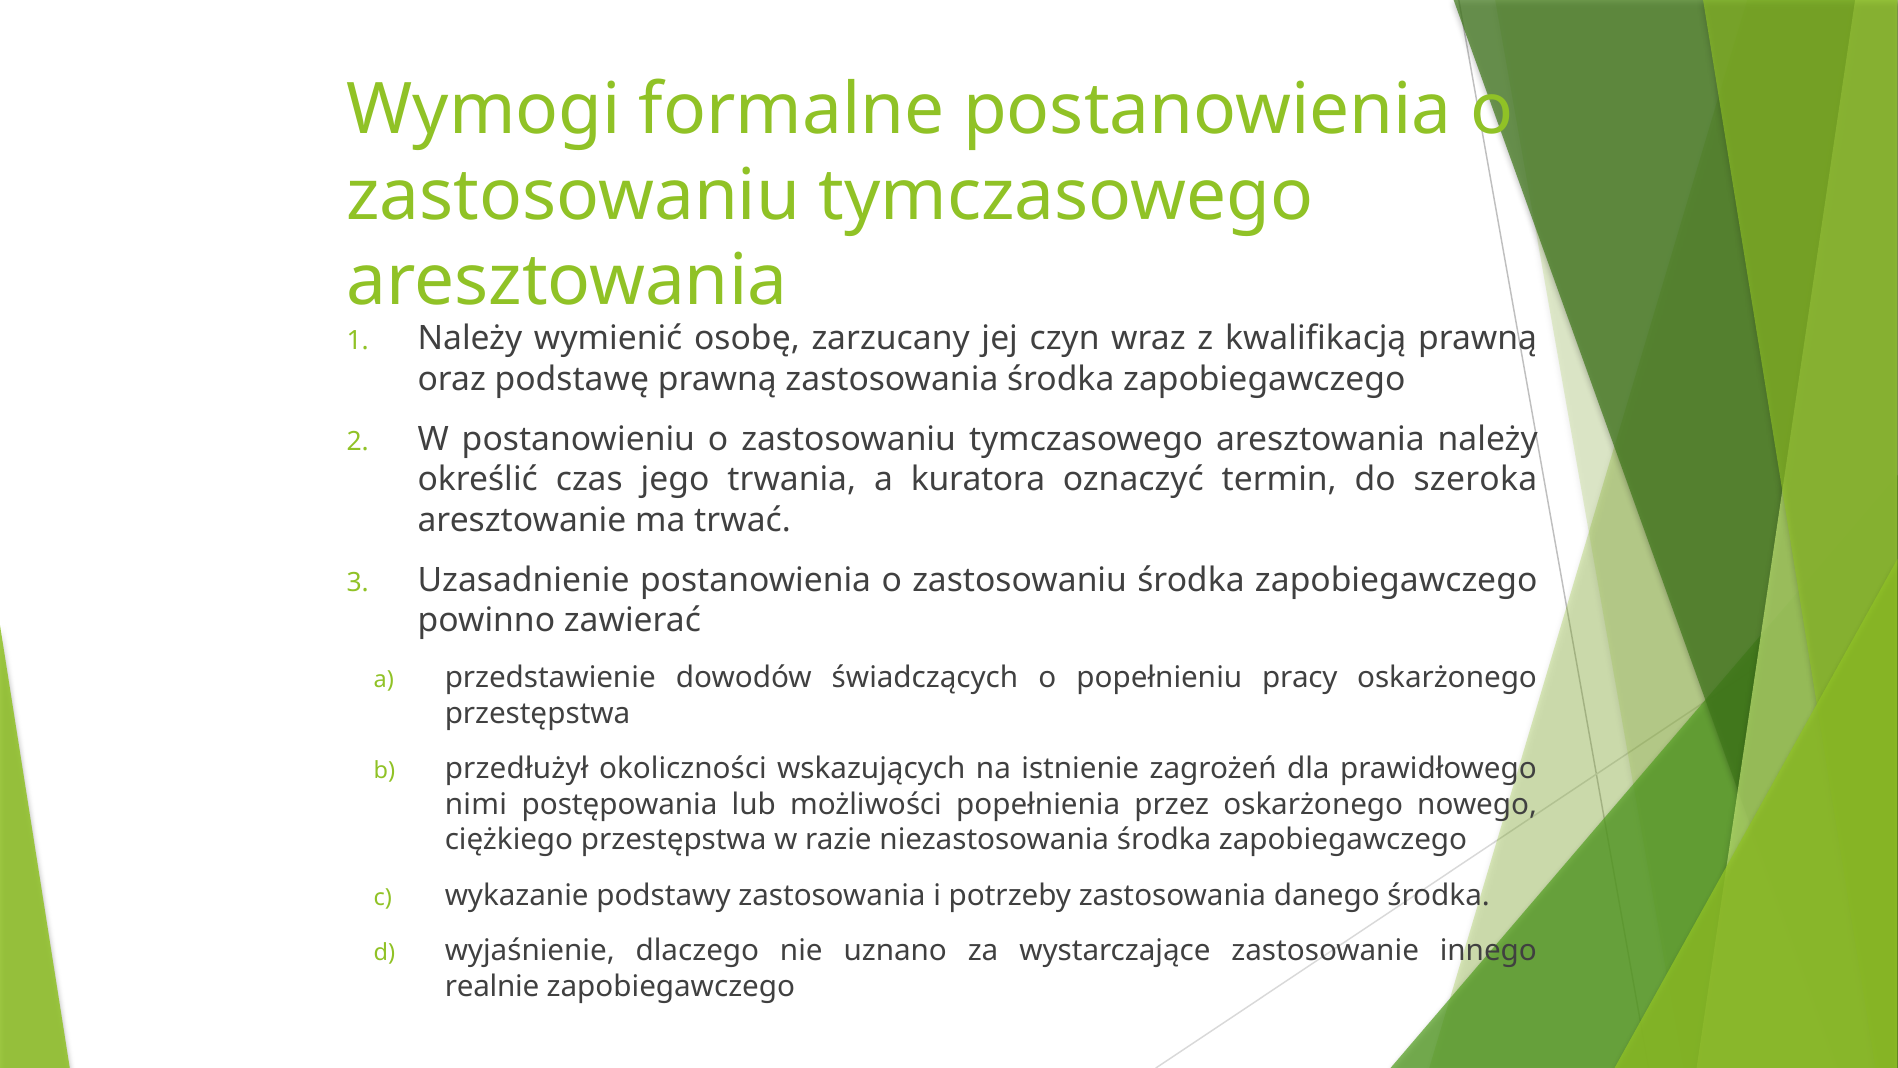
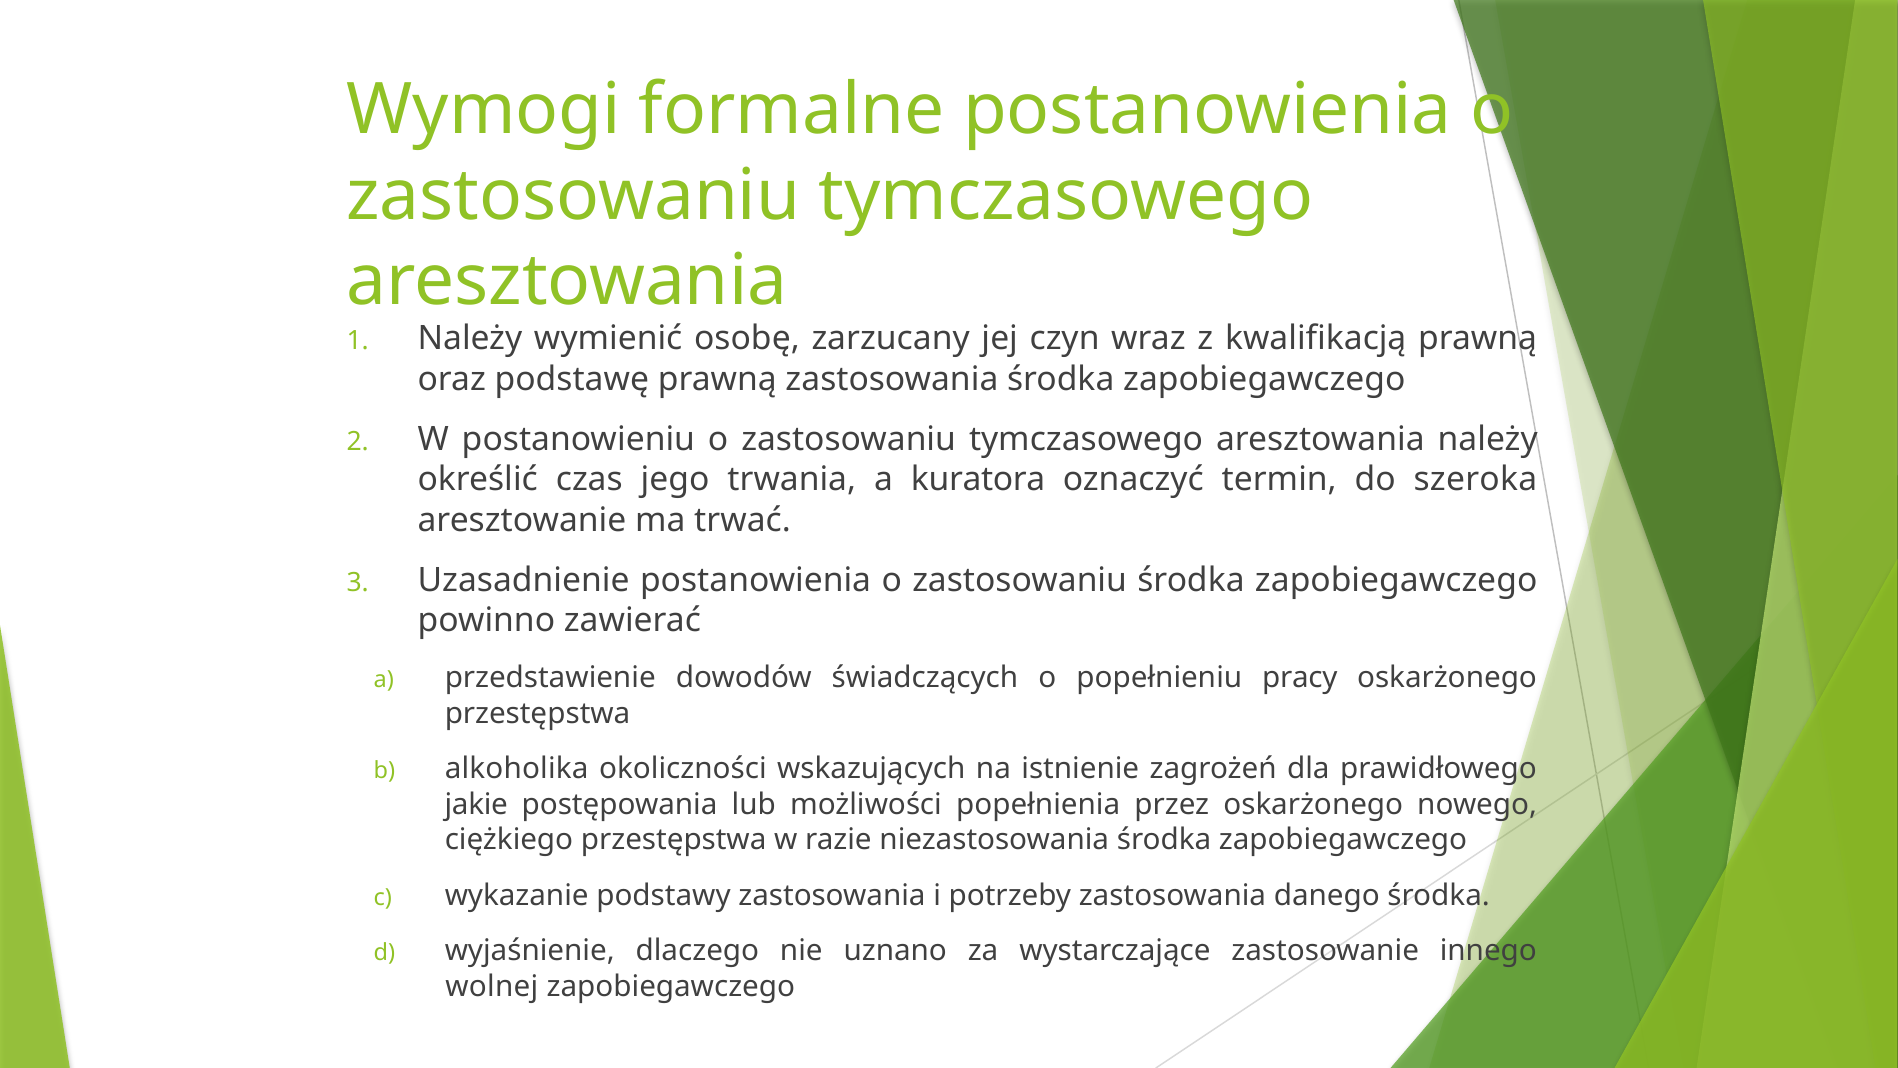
przedłużył: przedłużył -> alkoholika
nimi: nimi -> jakie
realnie: realnie -> wolnej
